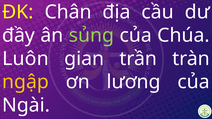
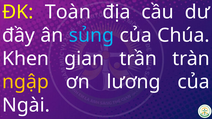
Chân: Chân -> Toàn
sủng colour: light green -> light blue
Luôn: Luôn -> Khen
